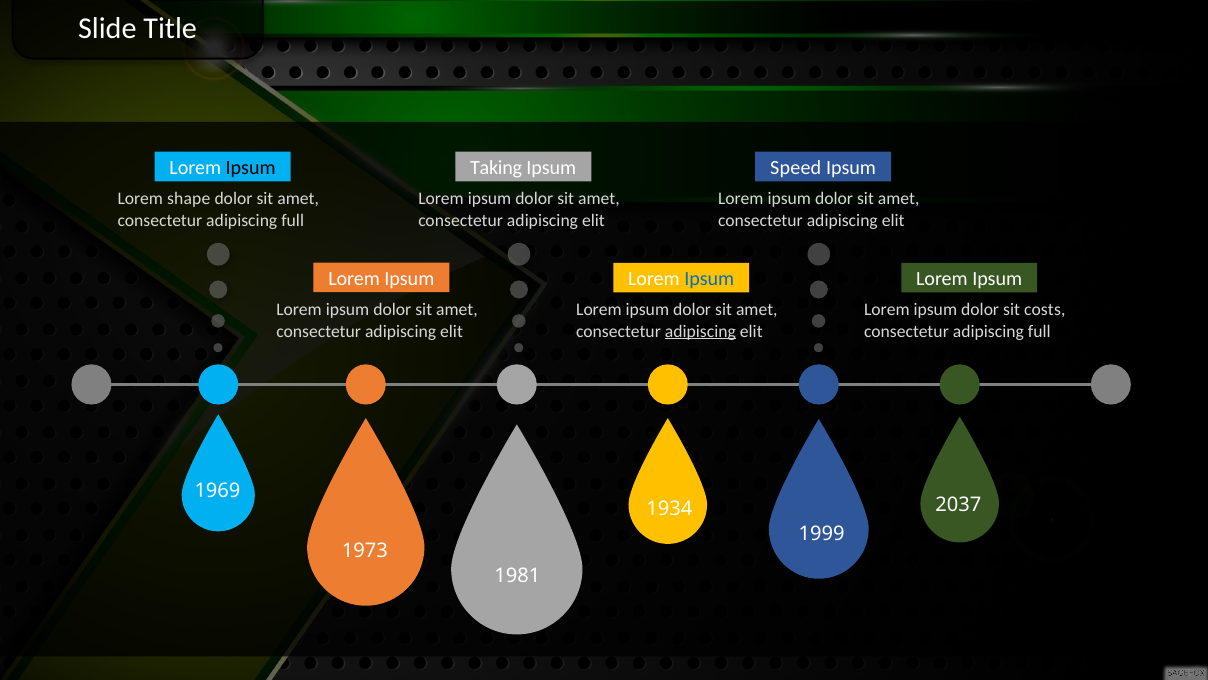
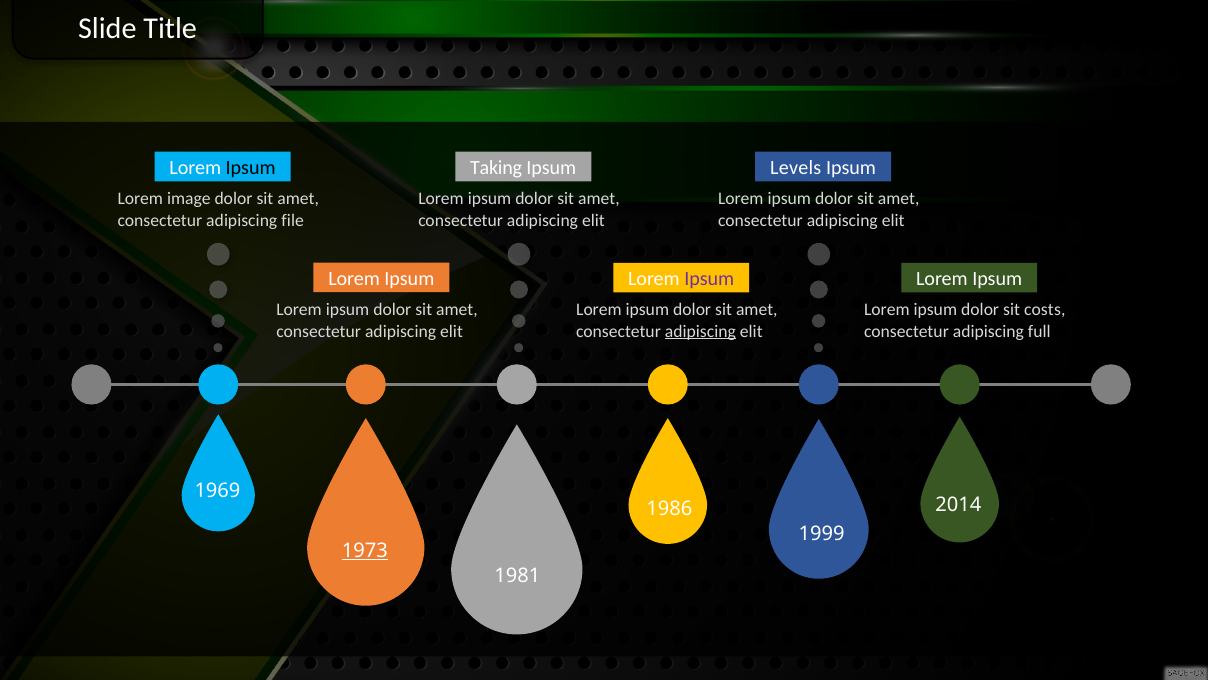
Speed: Speed -> Levels
shape: shape -> image
full at (293, 220): full -> file
Ipsum at (709, 279) colour: blue -> purple
2037: 2037 -> 2014
1934: 1934 -> 1986
1973 underline: none -> present
